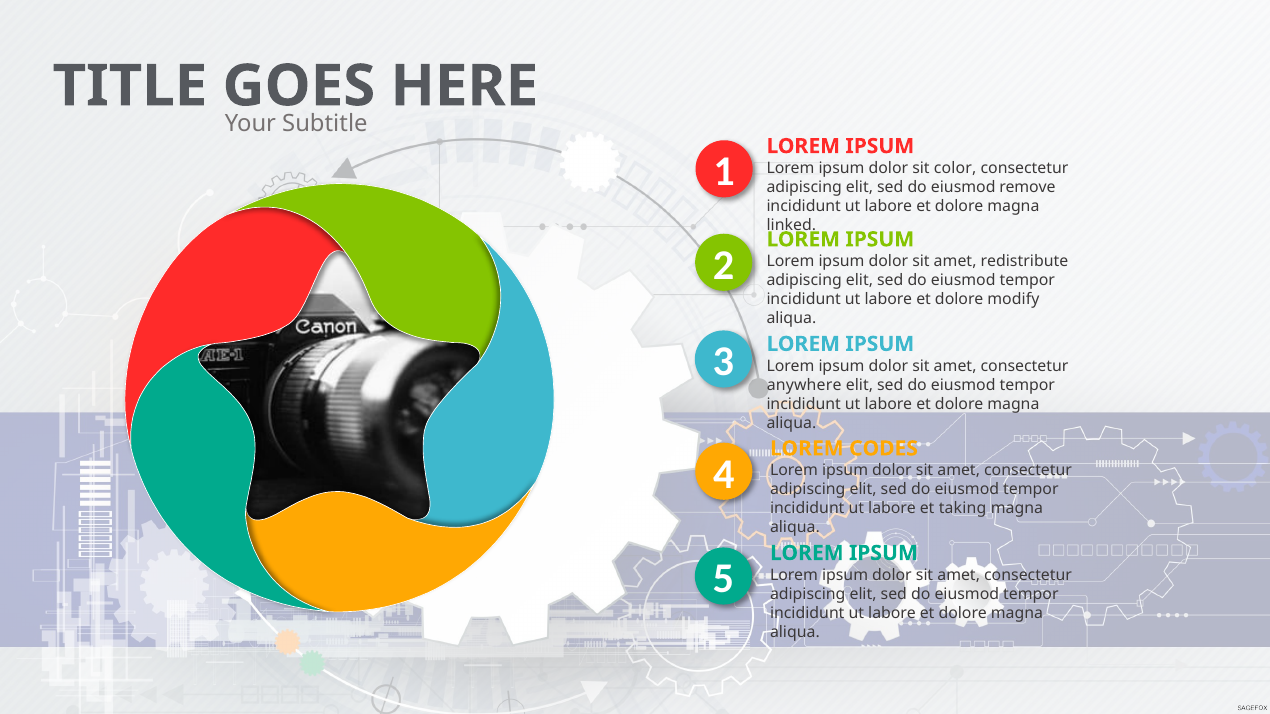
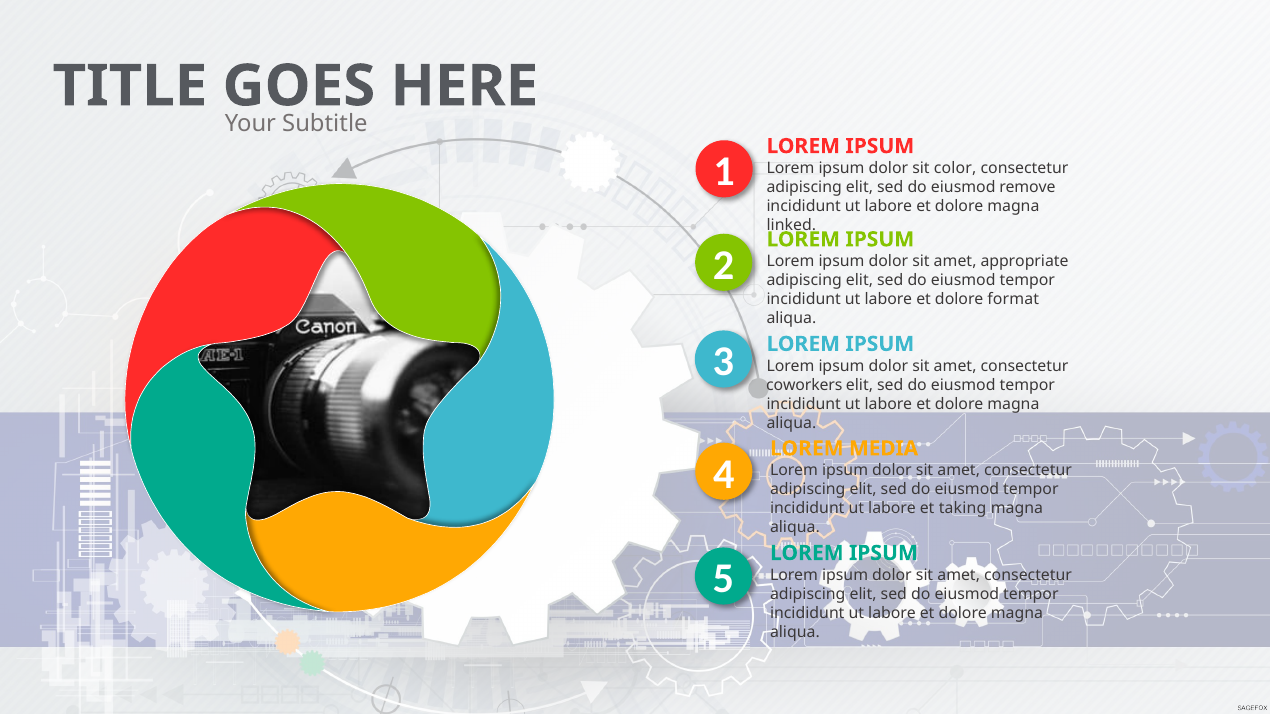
redistribute: redistribute -> appropriate
modify: modify -> format
anywhere: anywhere -> coworkers
CODES: CODES -> MEDIA
